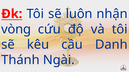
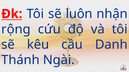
vòng: vòng -> rộng
